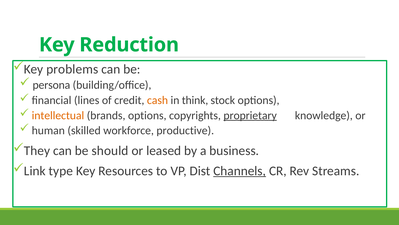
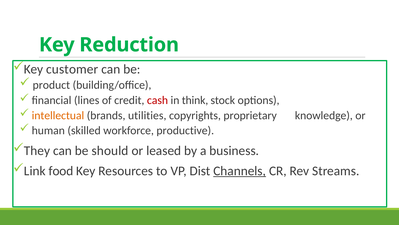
problems: problems -> customer
persona: persona -> product
cash colour: orange -> red
brands options: options -> utilities
proprietary underline: present -> none
type: type -> food
